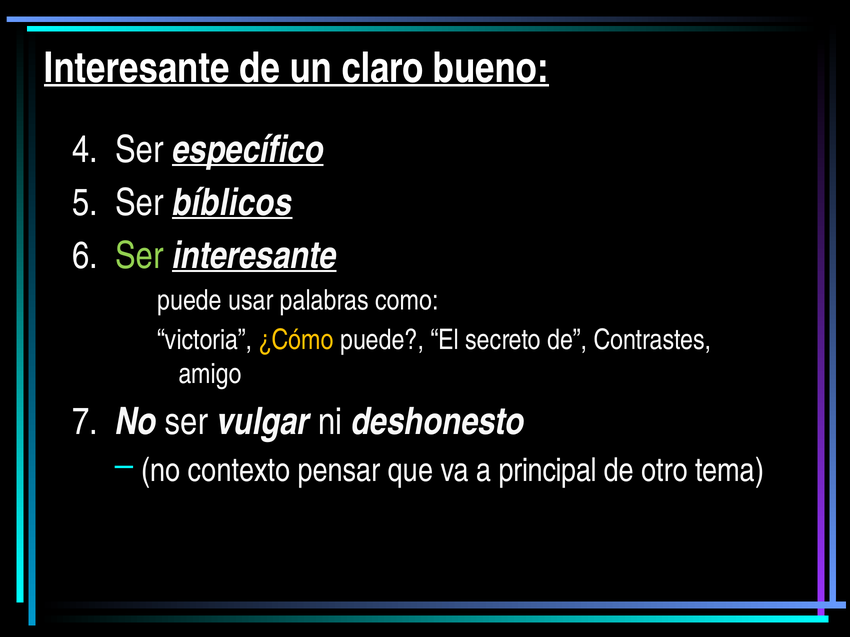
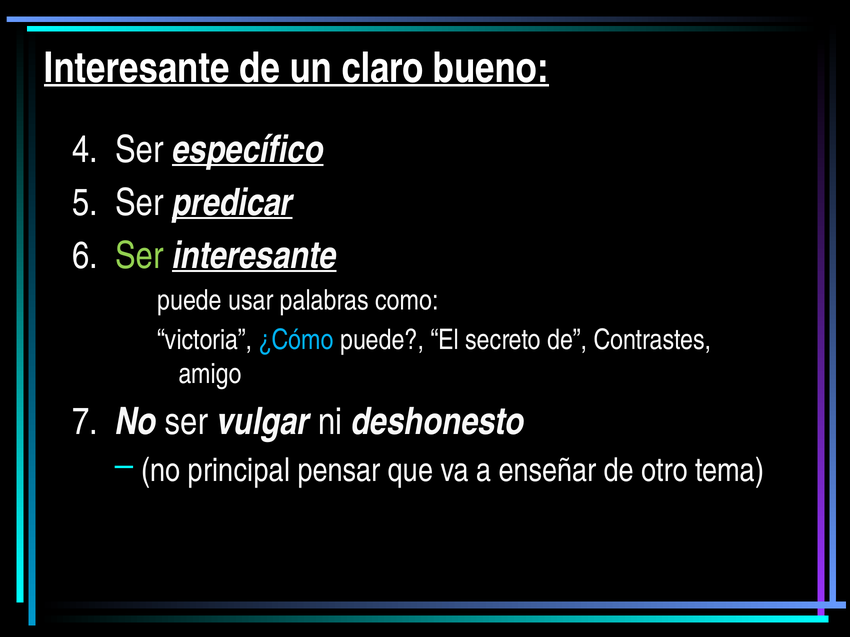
bíblicos: bíblicos -> predicar
¿Cómo colour: yellow -> light blue
contexto: contexto -> principal
principal: principal -> enseñar
